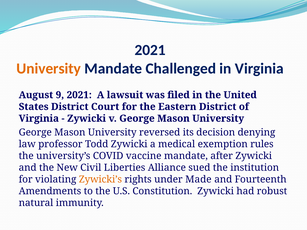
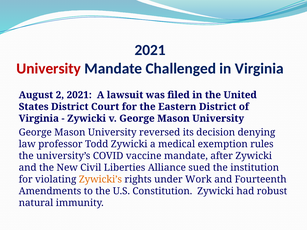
University at (49, 69) colour: orange -> red
9: 9 -> 2
Made: Made -> Work
